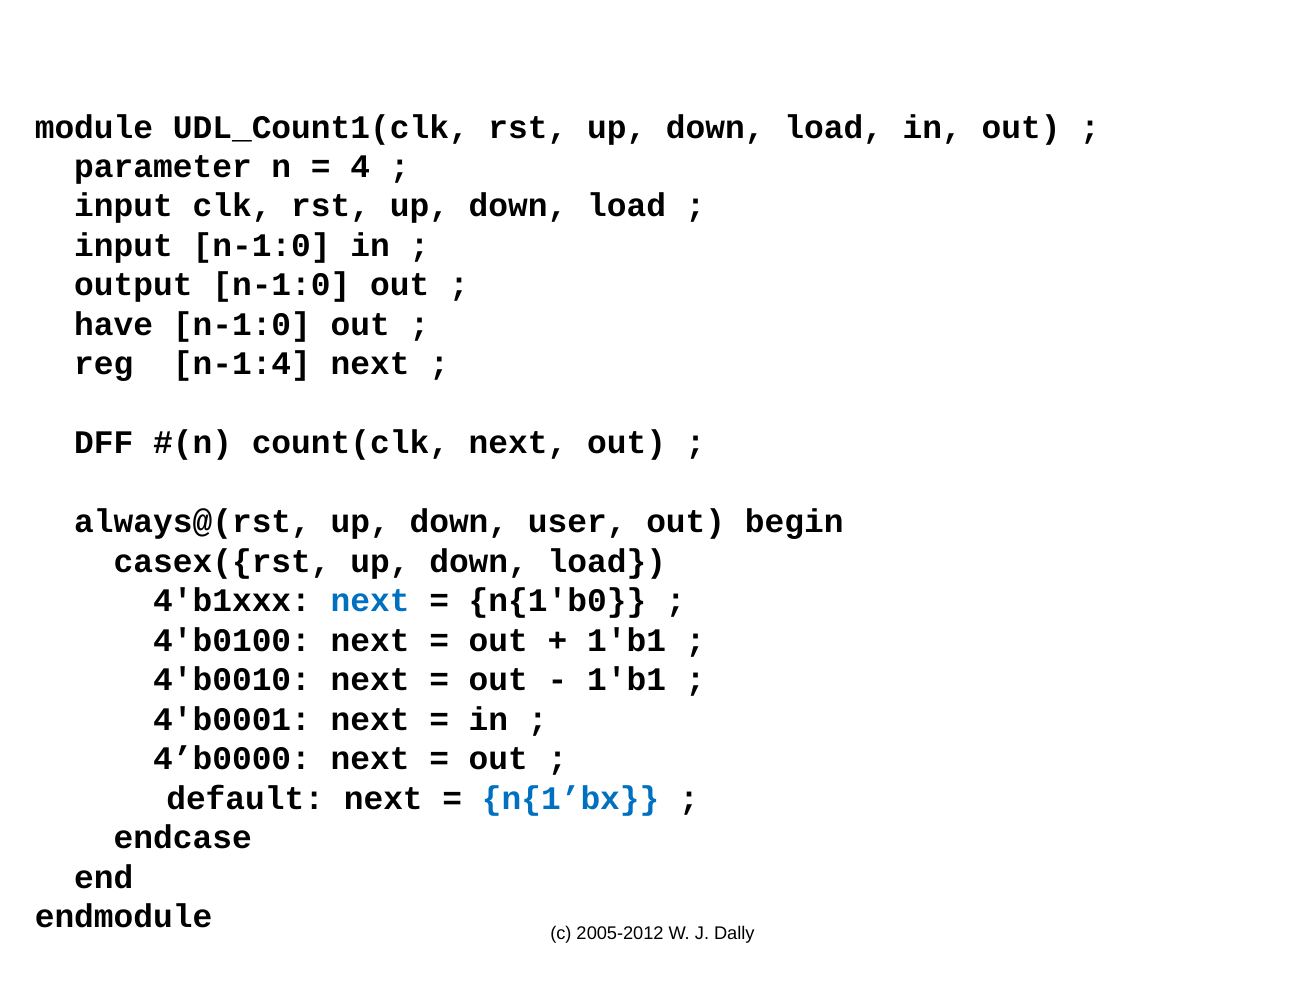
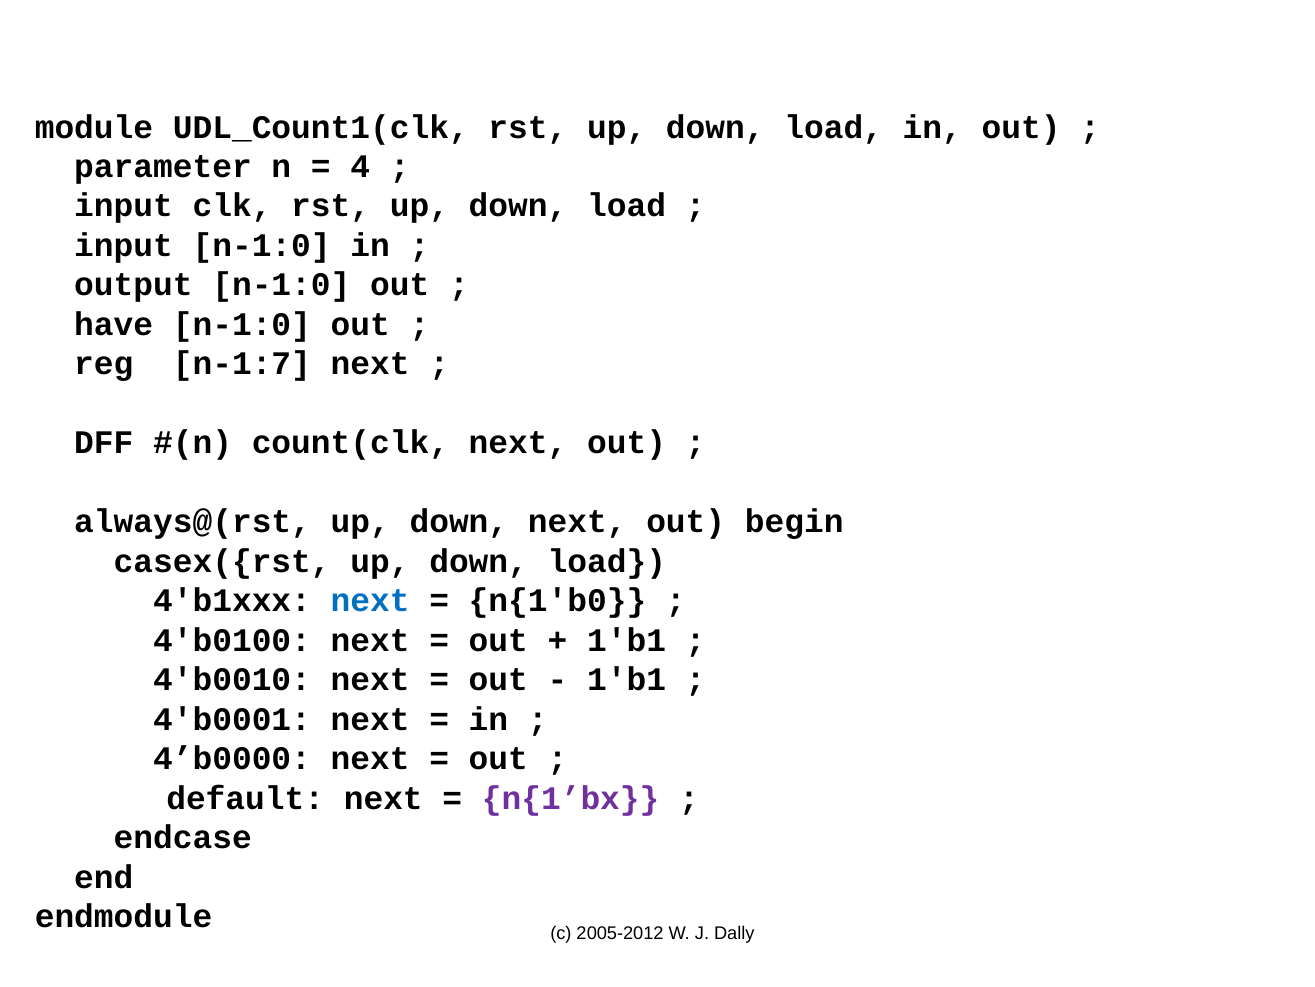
n-1:4: n-1:4 -> n-1:7
down user: user -> next
n{1’bx colour: blue -> purple
